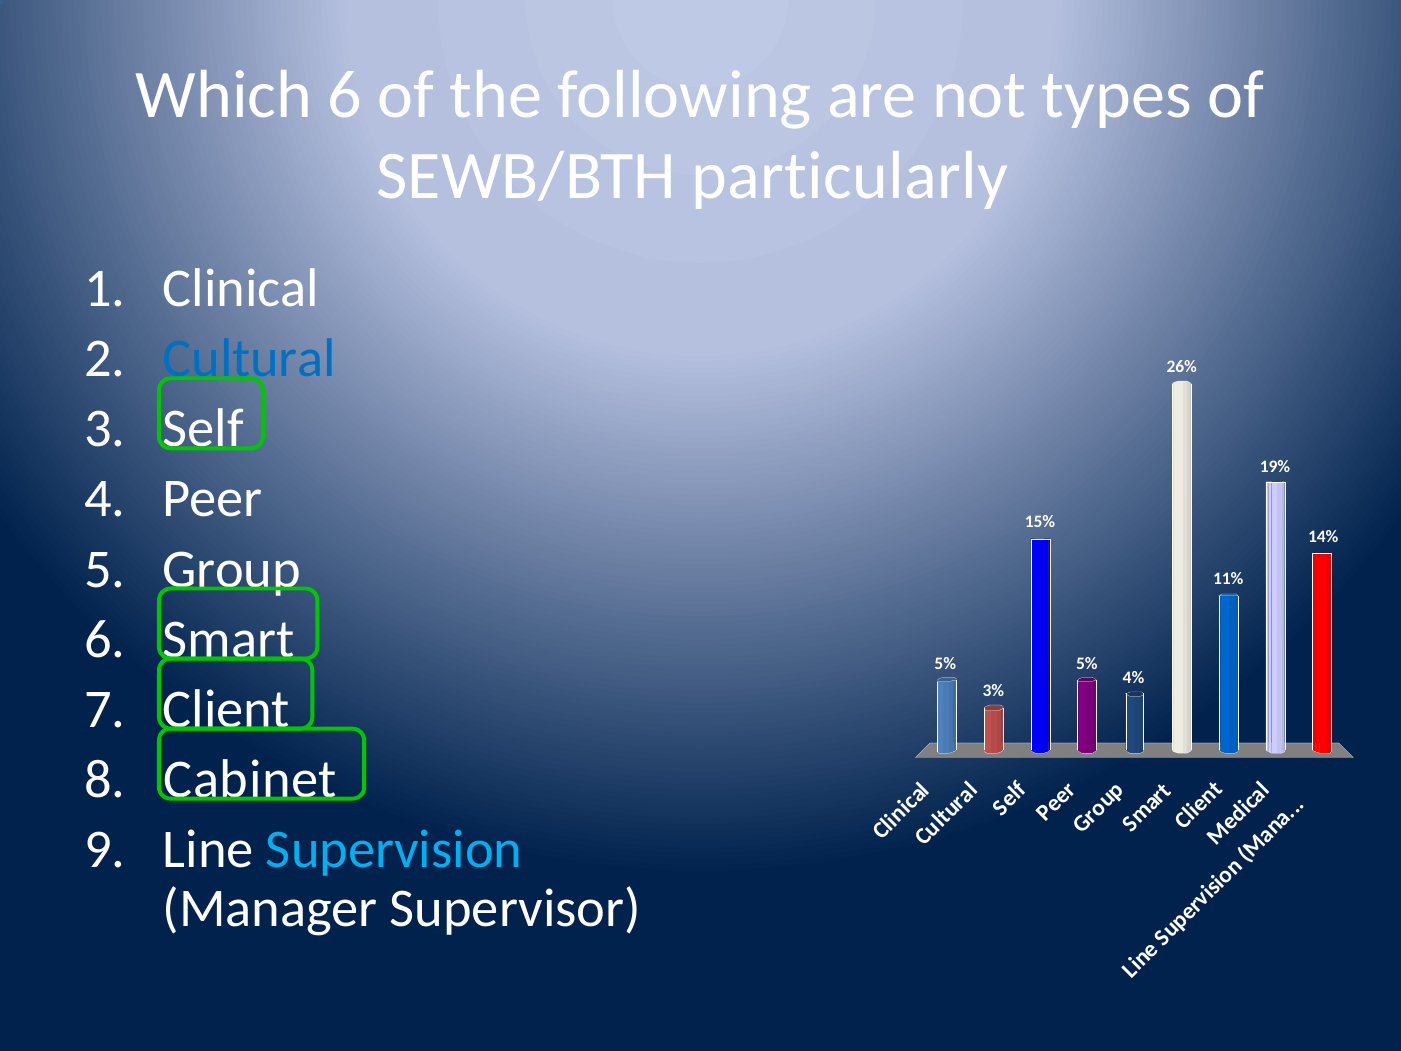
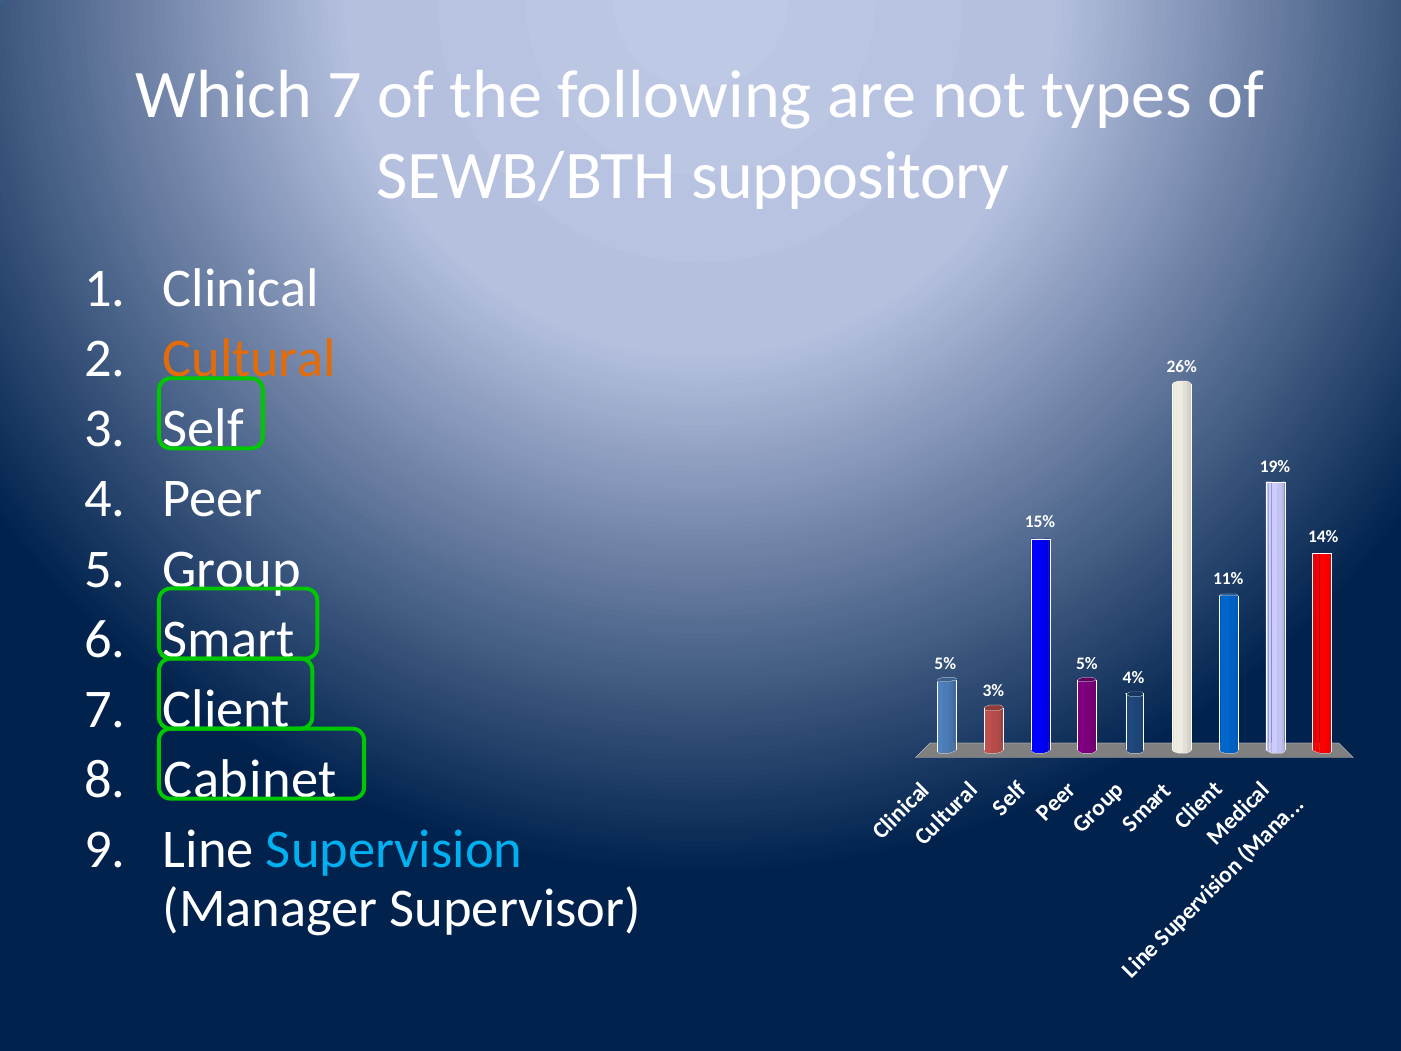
Which 6: 6 -> 7
particularly: particularly -> suppository
Cultural colour: blue -> orange
